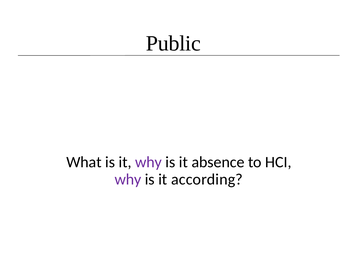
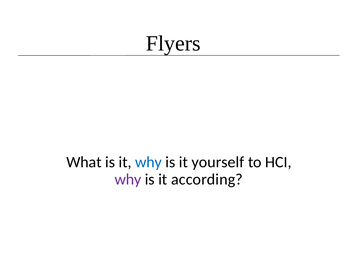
Public: Public -> Flyers
why at (149, 162) colour: purple -> blue
absence: absence -> yourself
